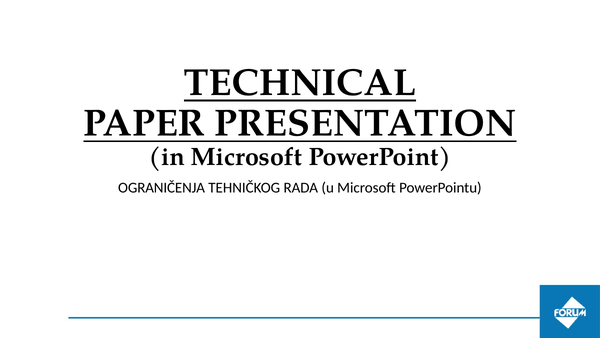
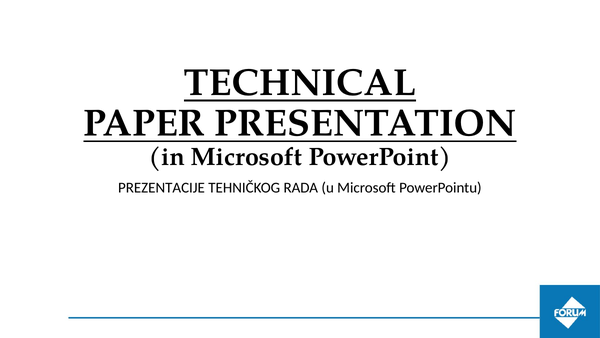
OGRANIČENJA: OGRANIČENJA -> PREZENTACIJE
